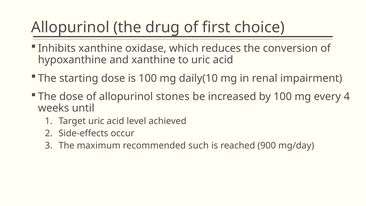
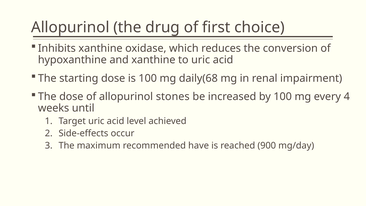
daily(10: daily(10 -> daily(68
such: such -> have
